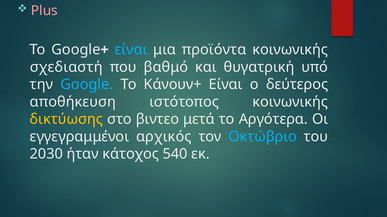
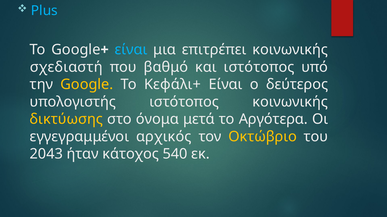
Plus colour: pink -> light blue
προϊόντα: προϊόντα -> επιτρέπει
και θυγατρική: θυγατρική -> ιστότοπος
Google at (87, 85) colour: light blue -> yellow
Κάνουν+: Κάνουν+ -> Κεφάλι+
αποθήκευση: αποθήκευση -> υπολογιστής
βιντεο: βιντεο -> όνομα
Οκτώβριο colour: light blue -> yellow
2030: 2030 -> 2043
